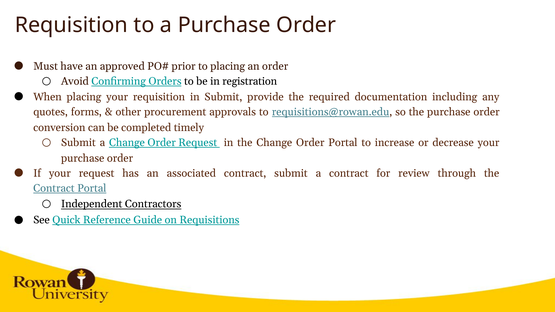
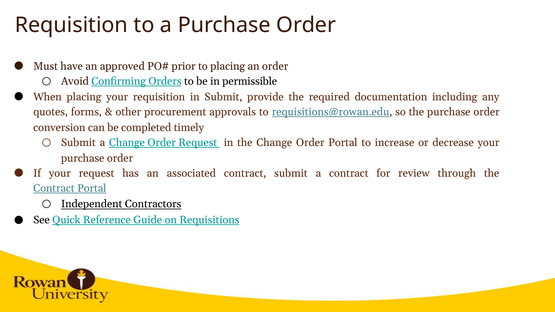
registration: registration -> permissible
